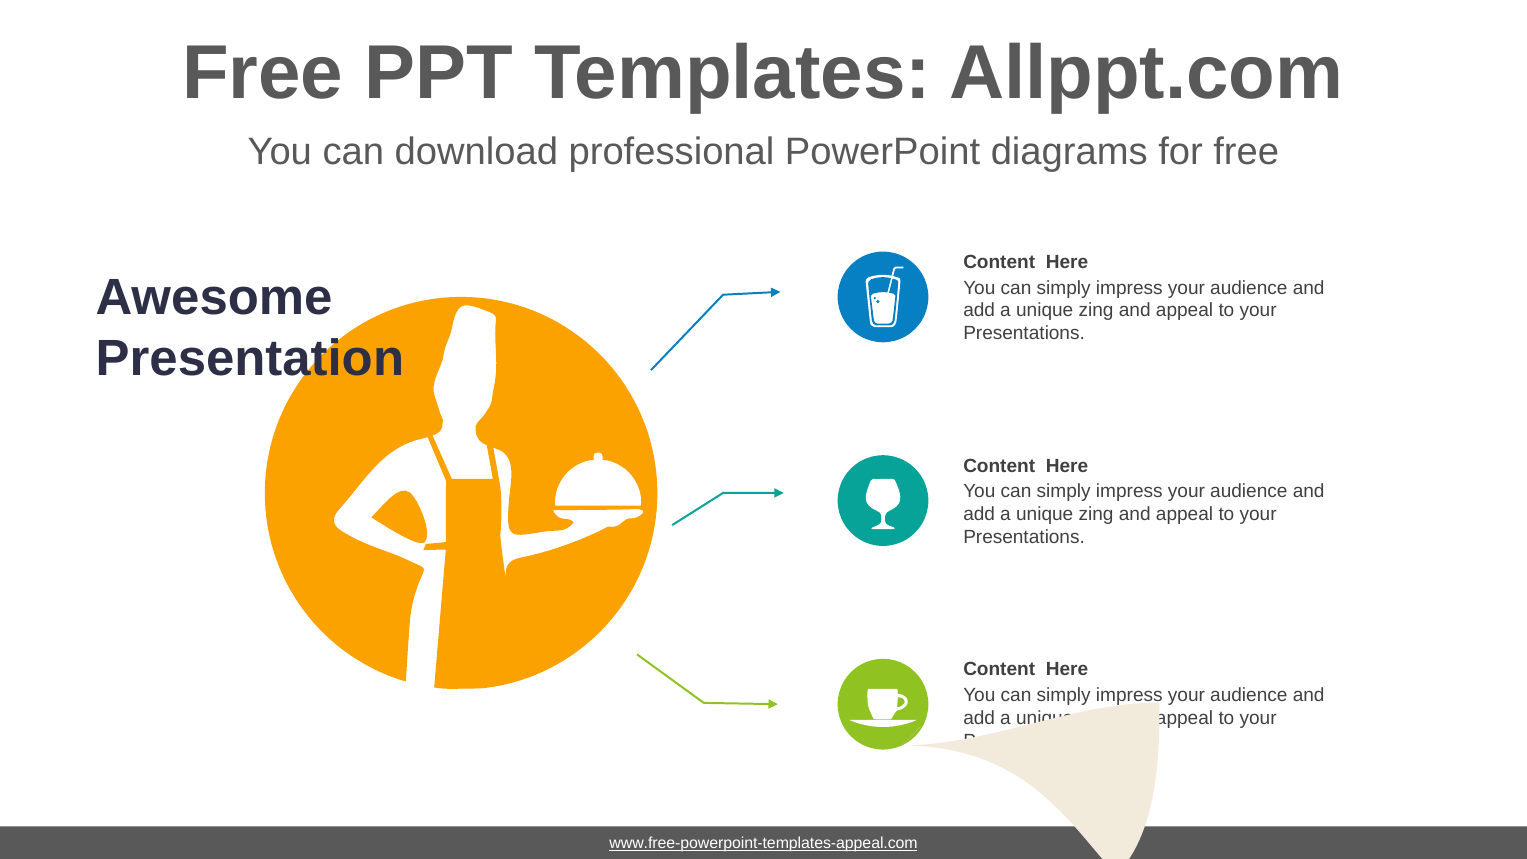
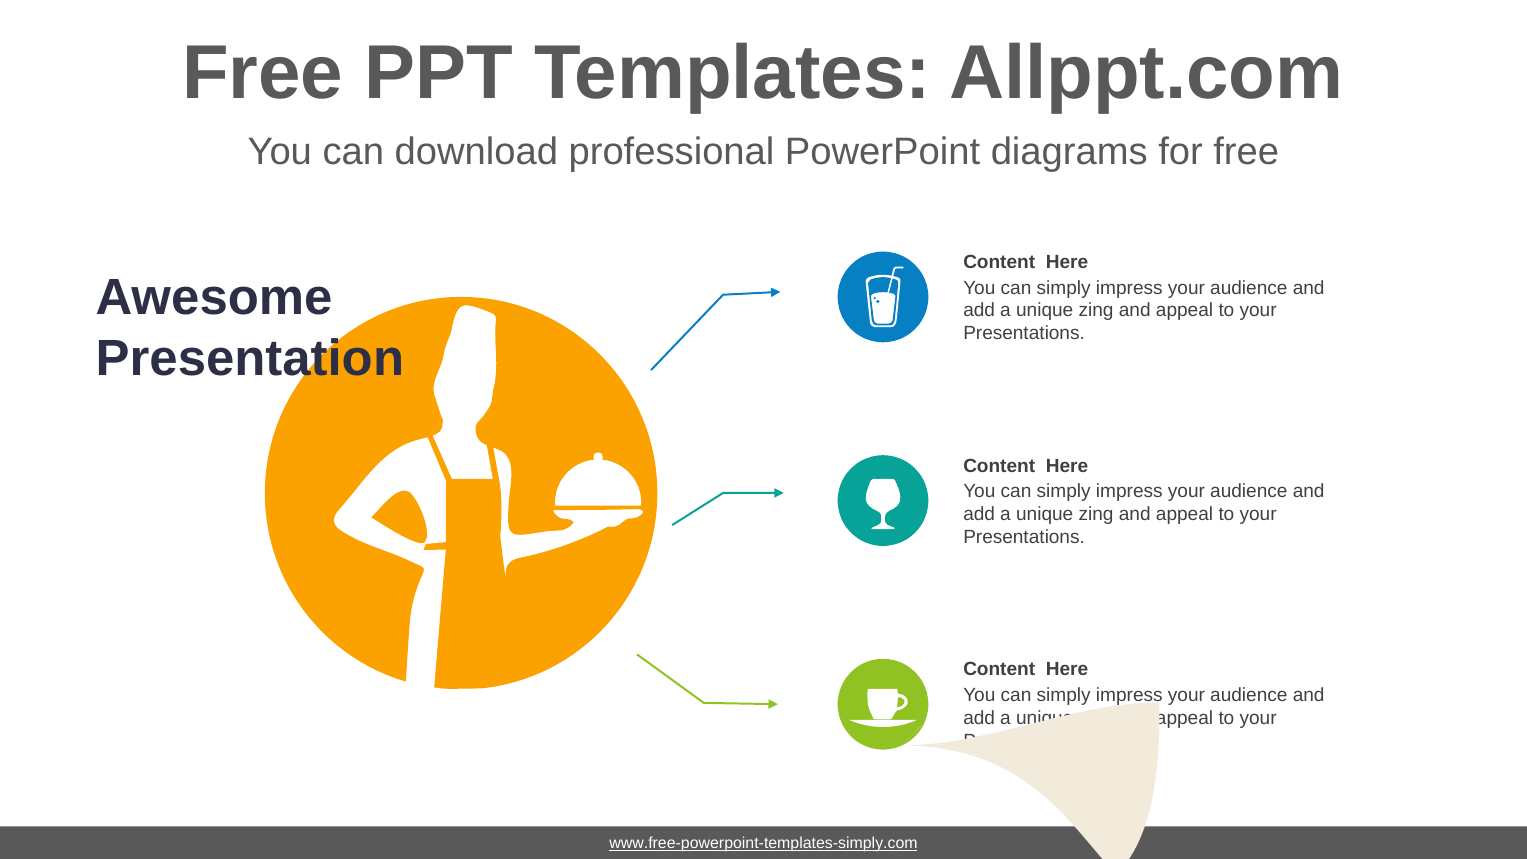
www.free-powerpoint-templates-appeal.com: www.free-powerpoint-templates-appeal.com -> www.free-powerpoint-templates-simply.com
